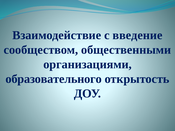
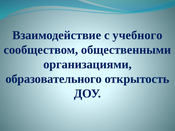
введение: введение -> учебного
